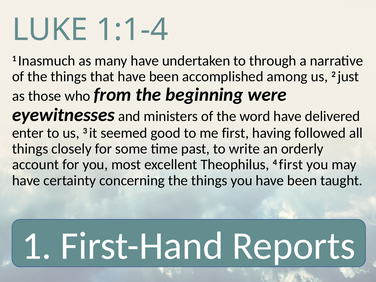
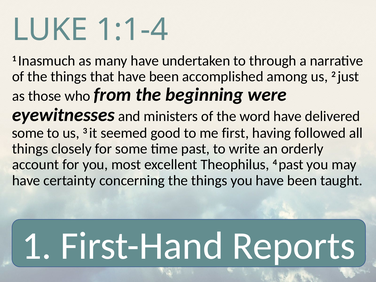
enter at (28, 133): enter -> some
4 first: first -> past
